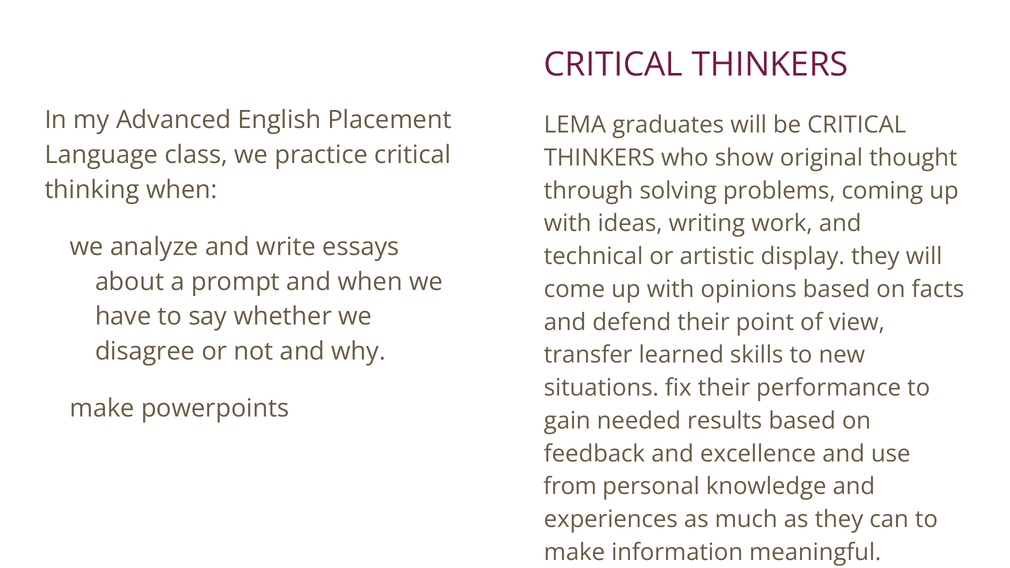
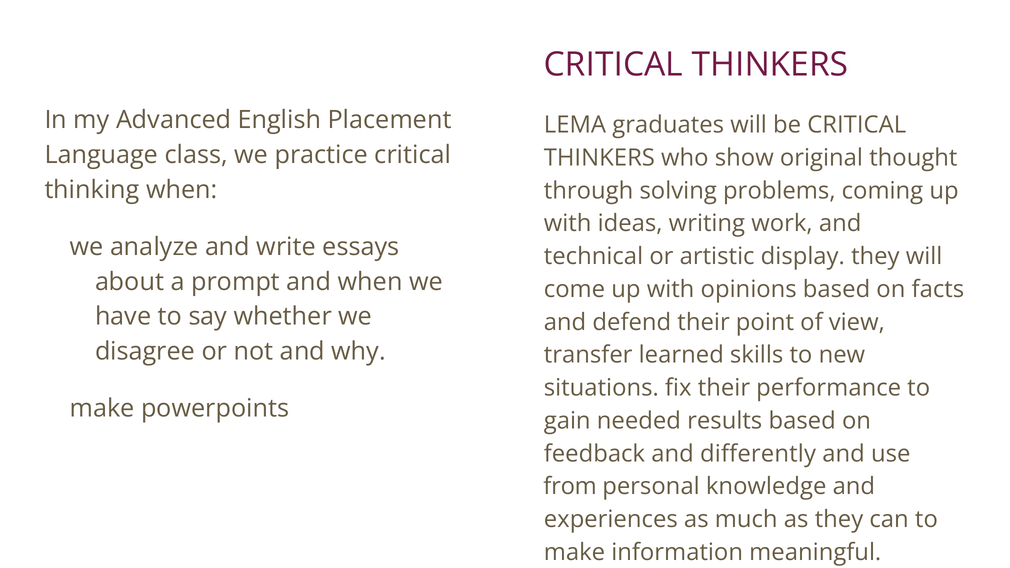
excellence: excellence -> differently
